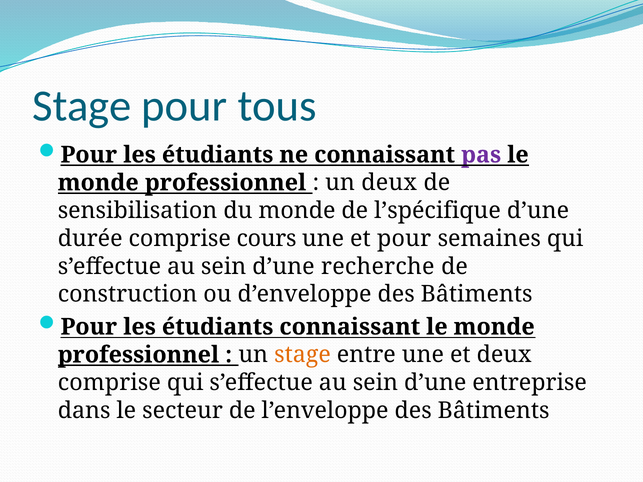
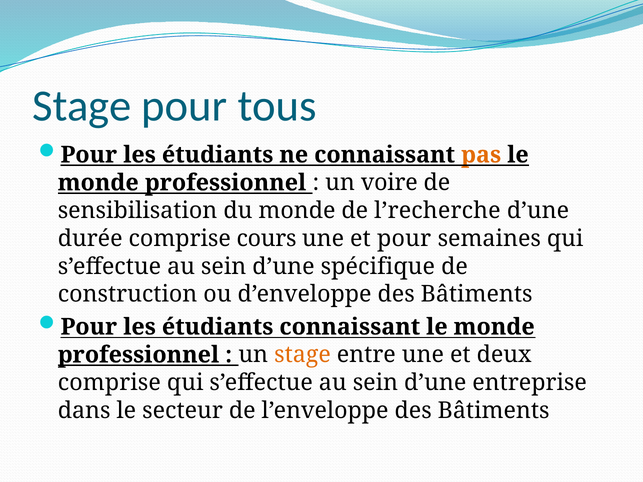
pas colour: purple -> orange
un deux: deux -> voire
l’spécifique: l’spécifique -> l’recherche
recherche: recherche -> spécifique
